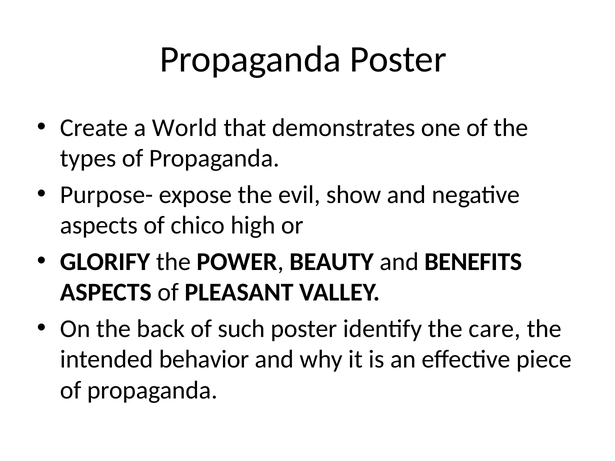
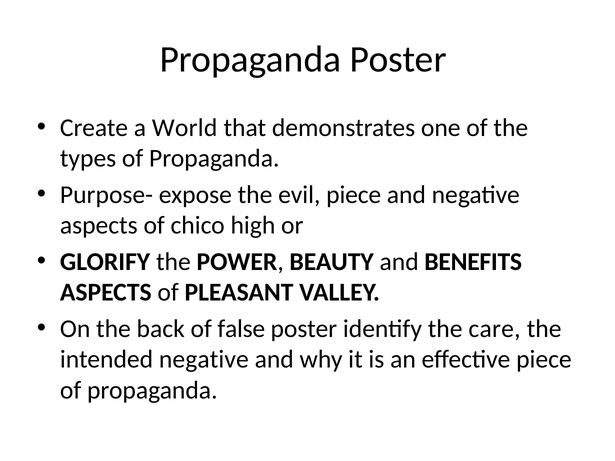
evil show: show -> piece
such: such -> false
intended behavior: behavior -> negative
